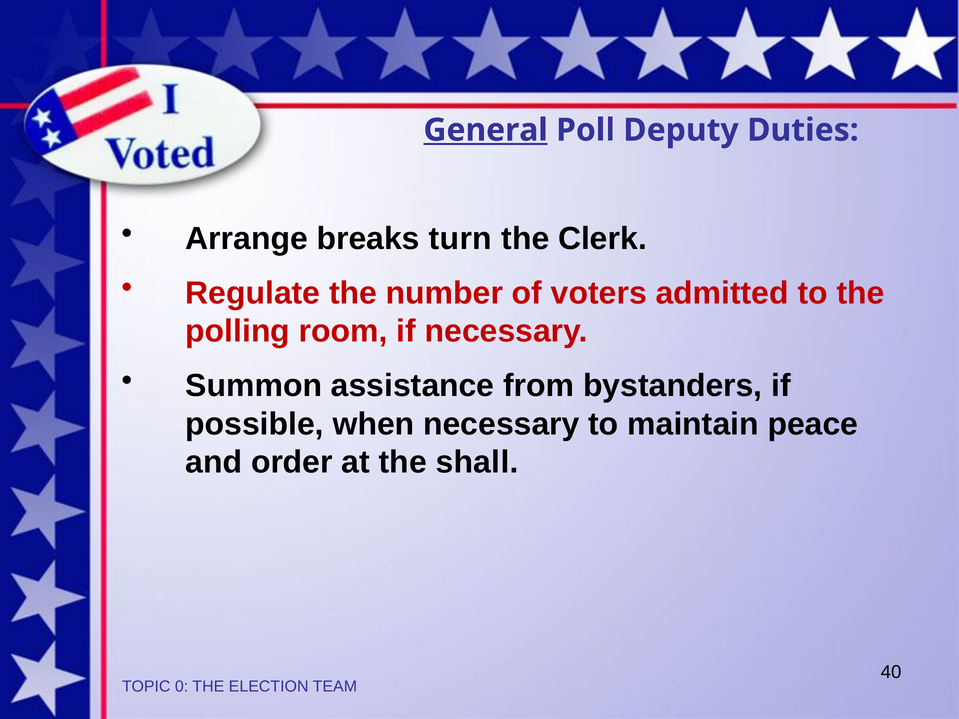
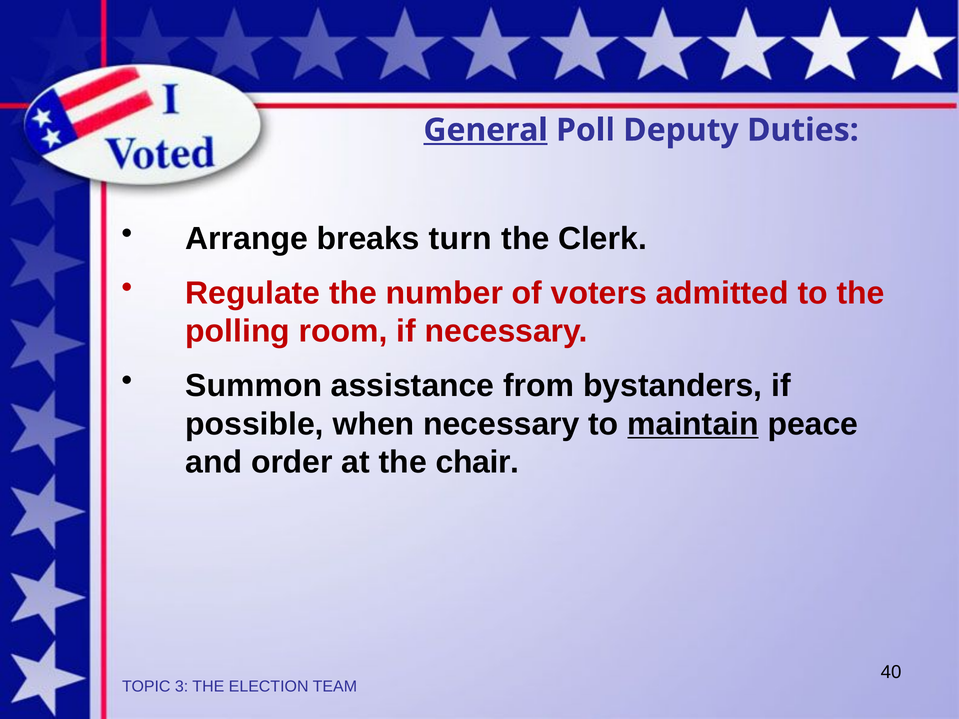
maintain underline: none -> present
shall: shall -> chair
0: 0 -> 3
